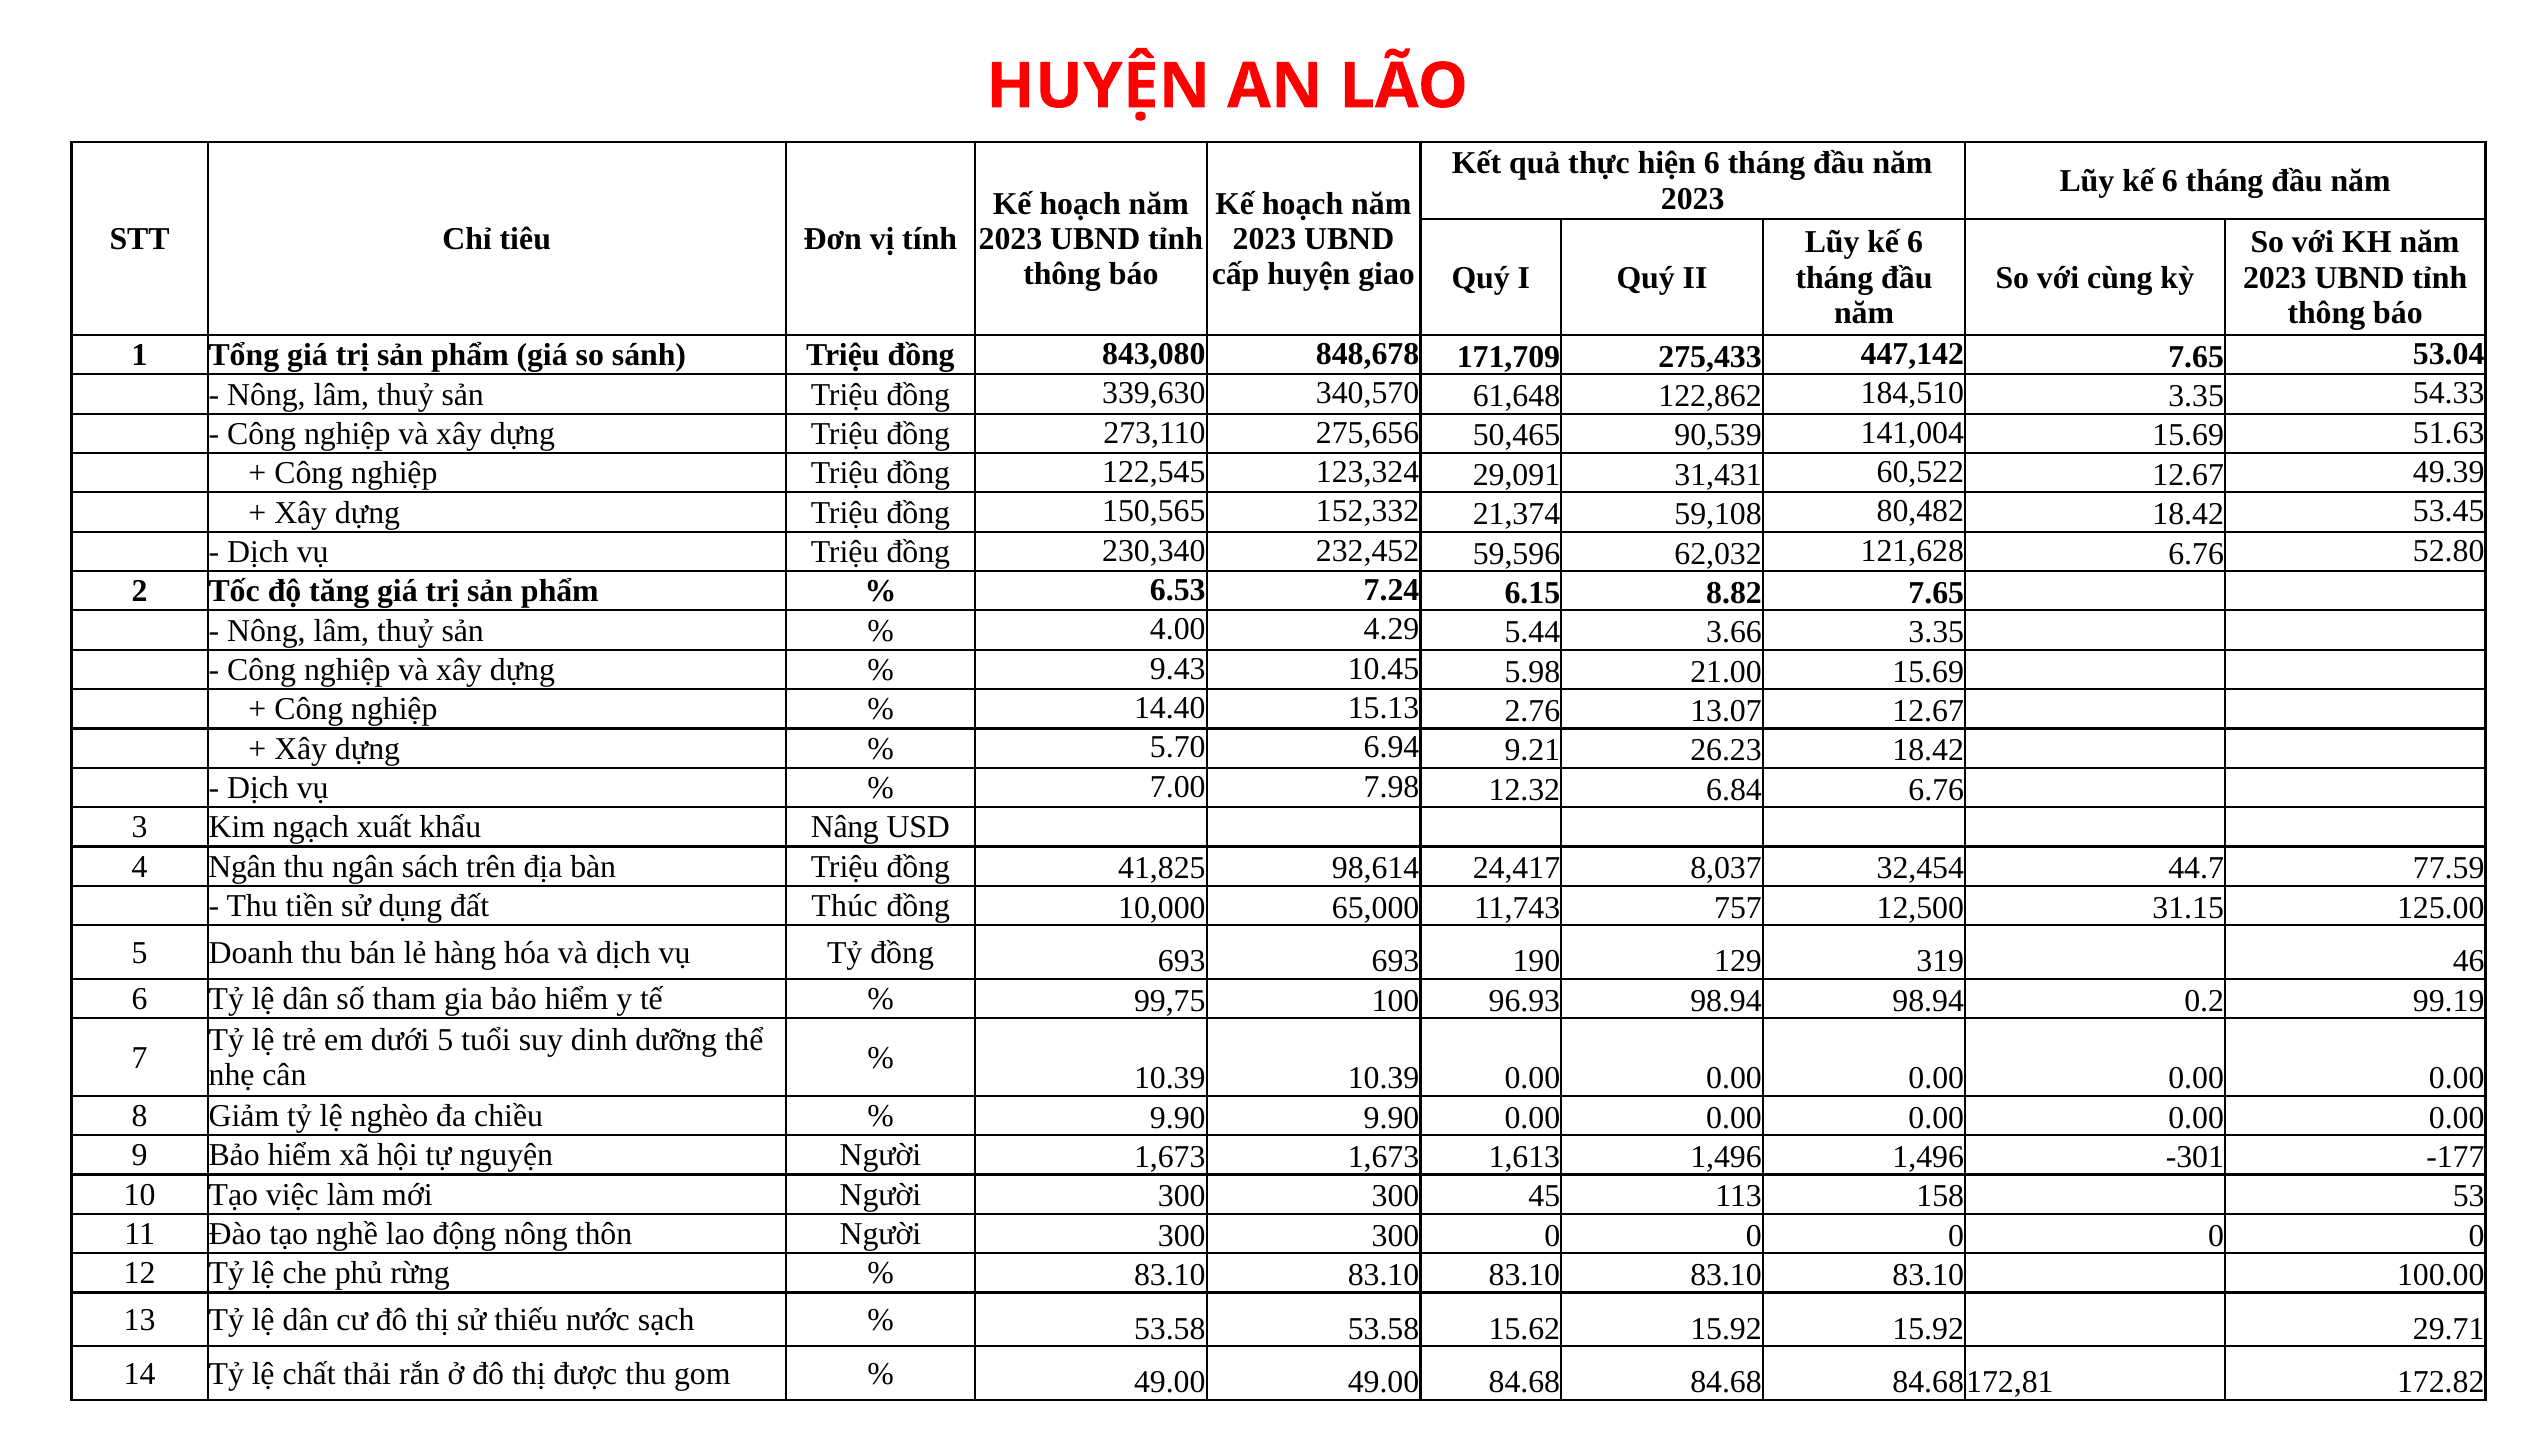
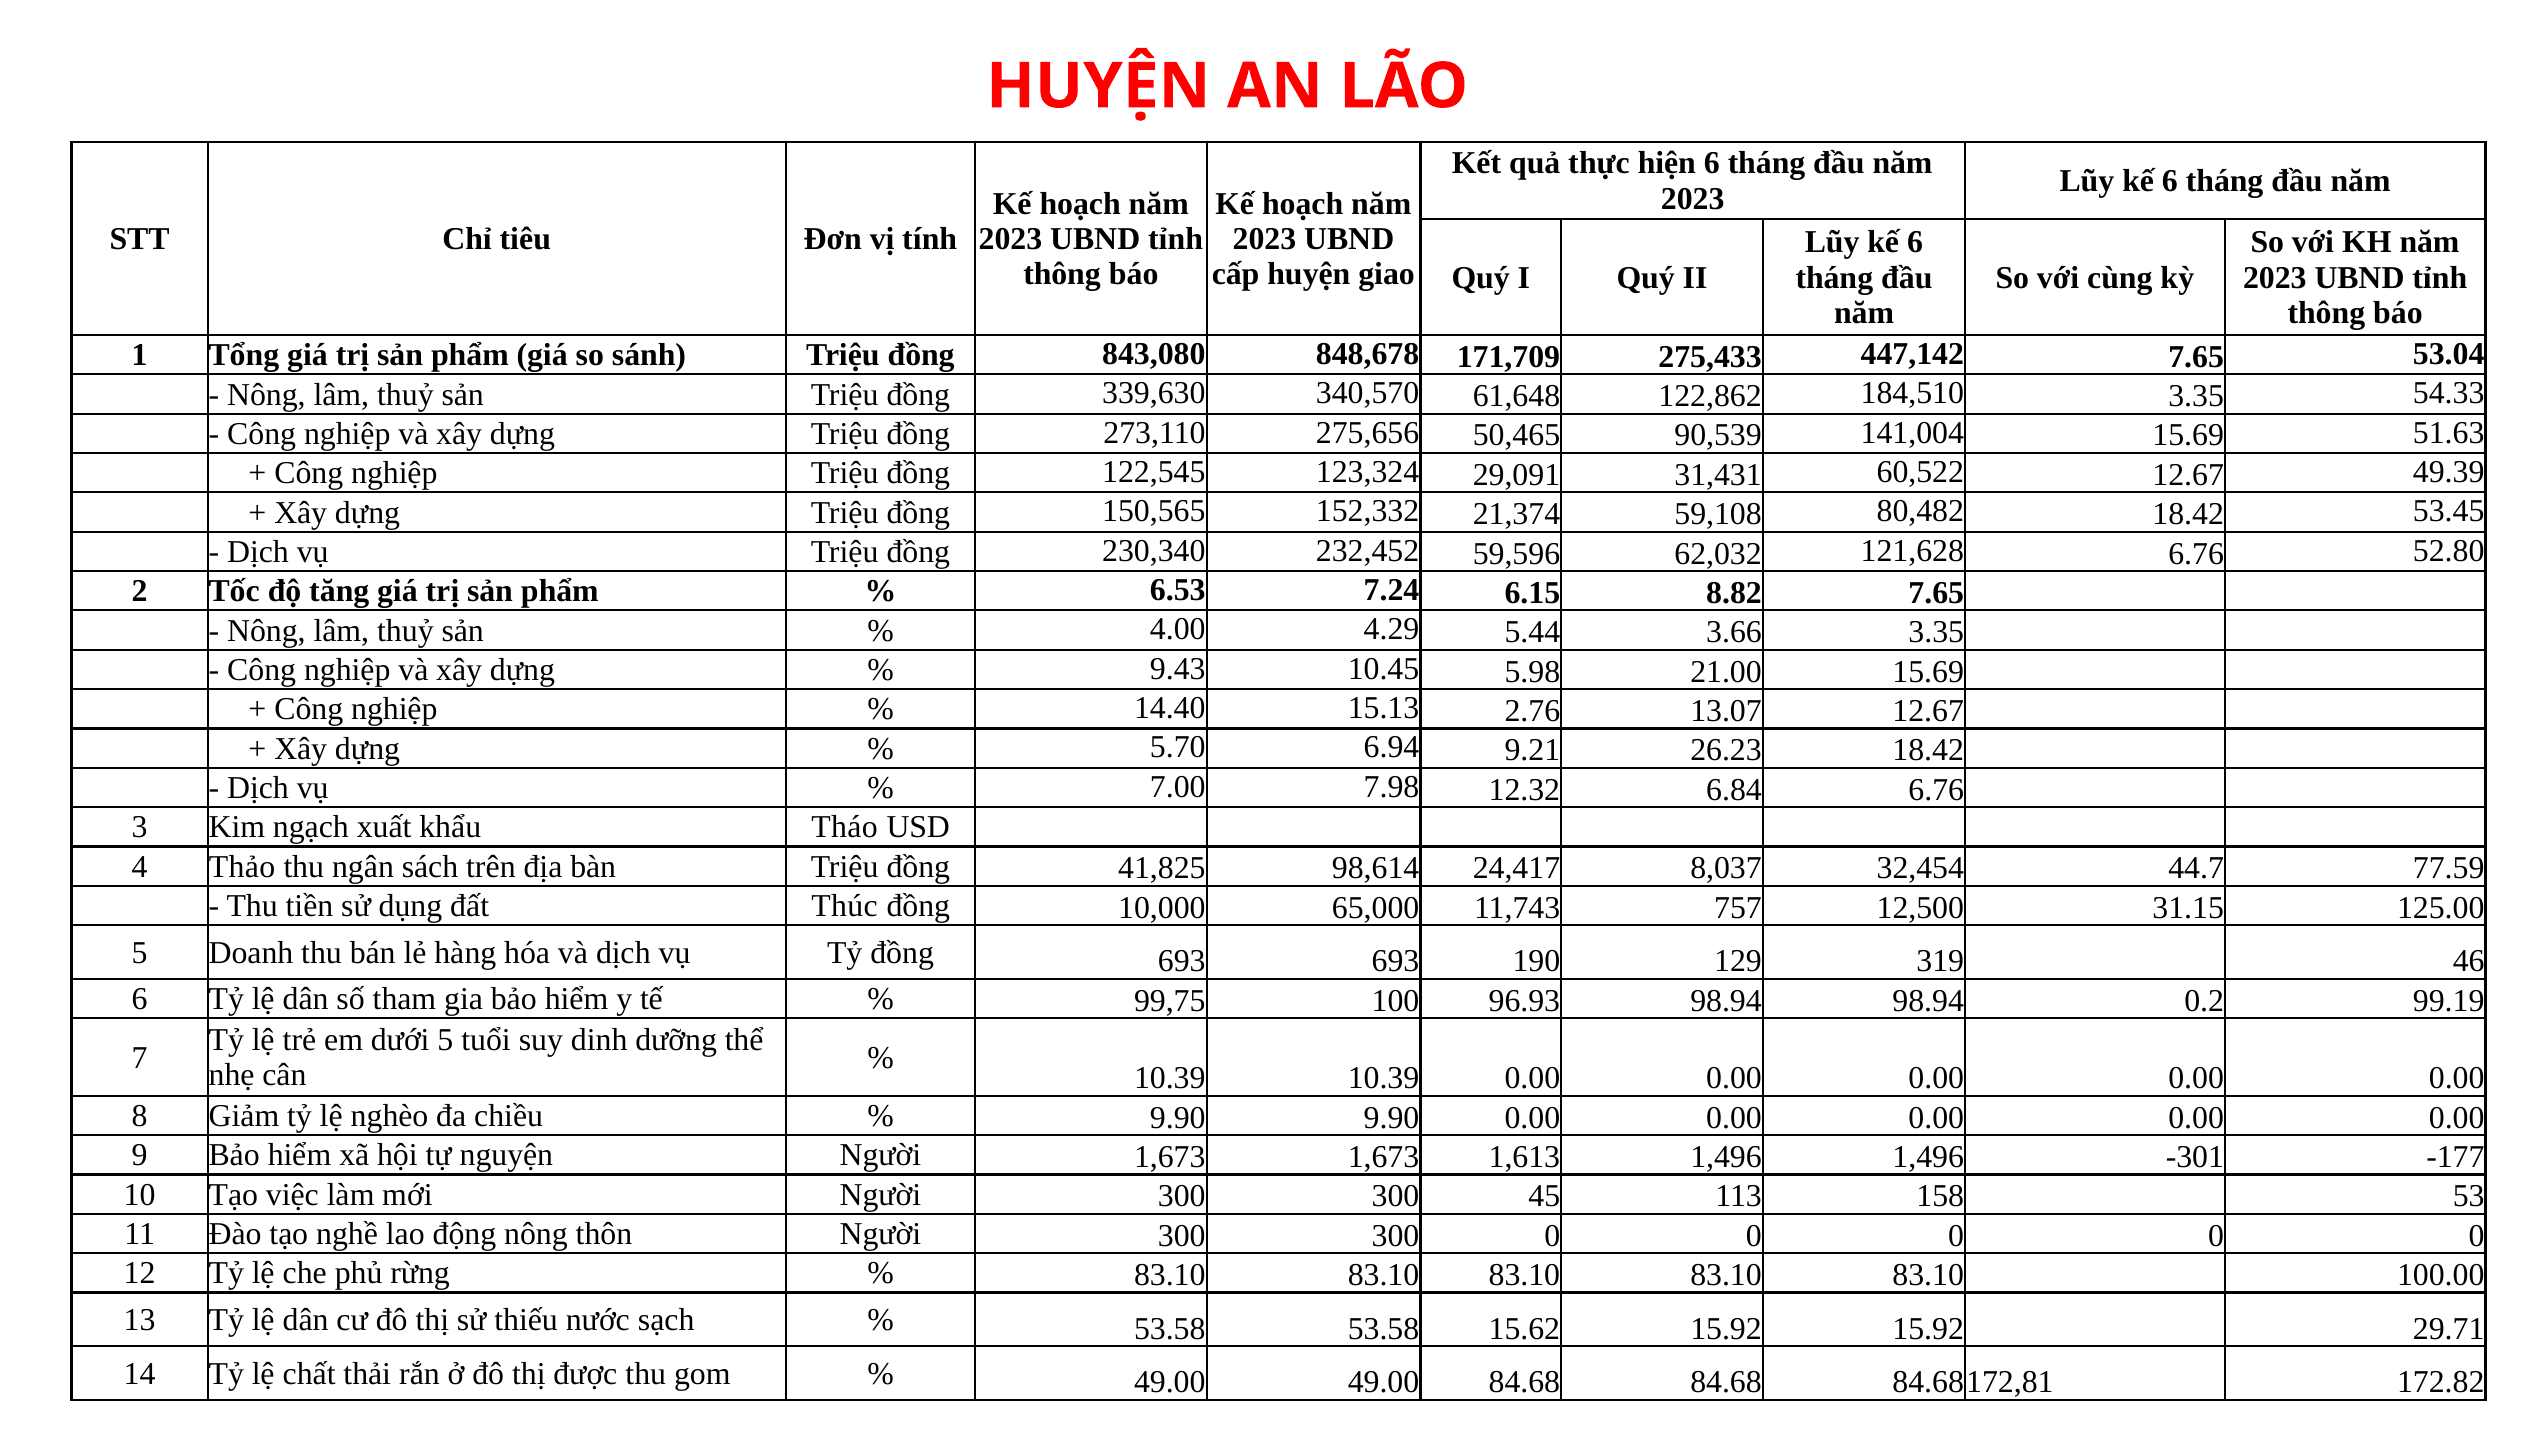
Nâng: Nâng -> Tháo
4 Ngân: Ngân -> Thảo
